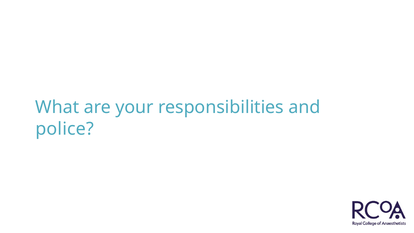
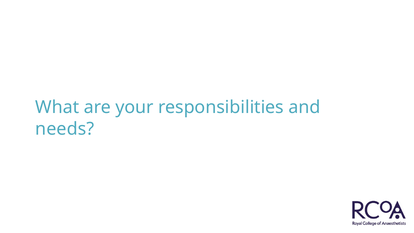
police: police -> needs
